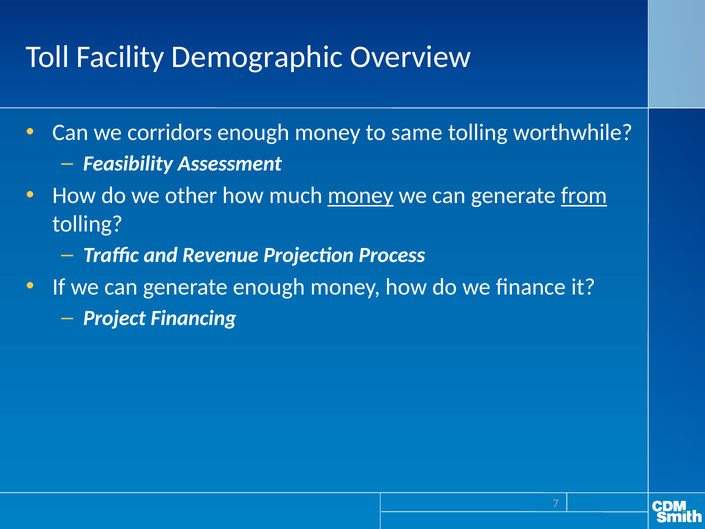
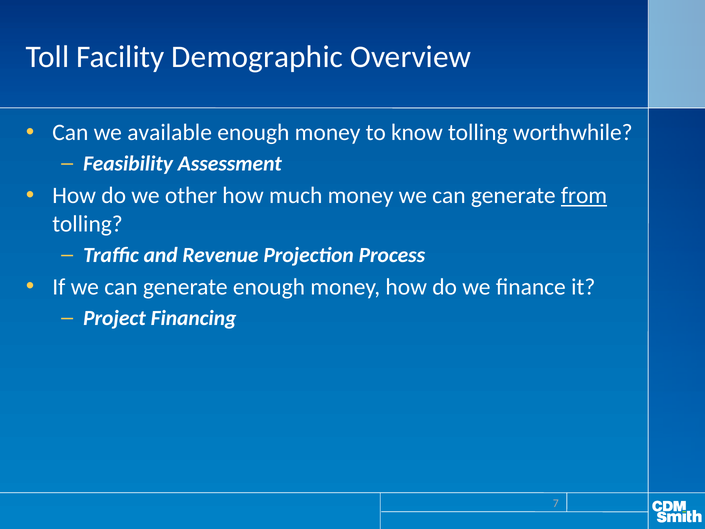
corridors: corridors -> available
same: same -> know
money at (361, 196) underline: present -> none
